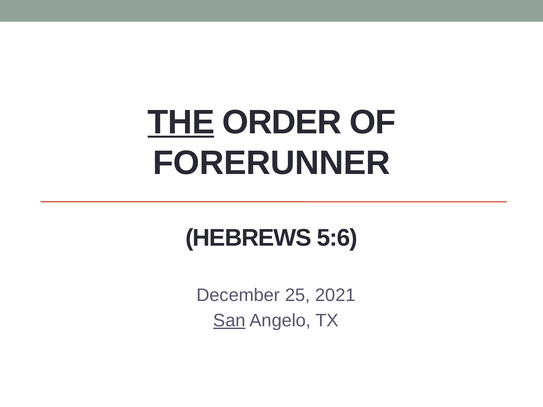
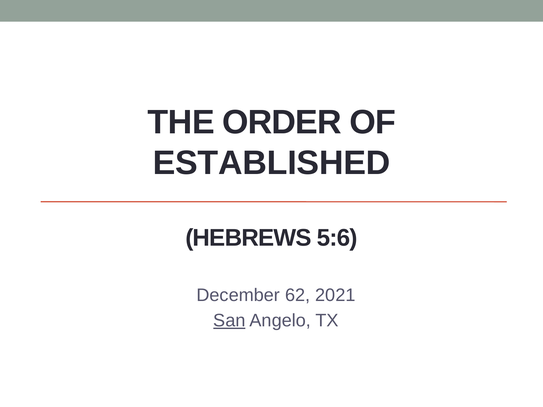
THE underline: present -> none
FORERUNNER: FORERUNNER -> ESTABLISHED
25: 25 -> 62
